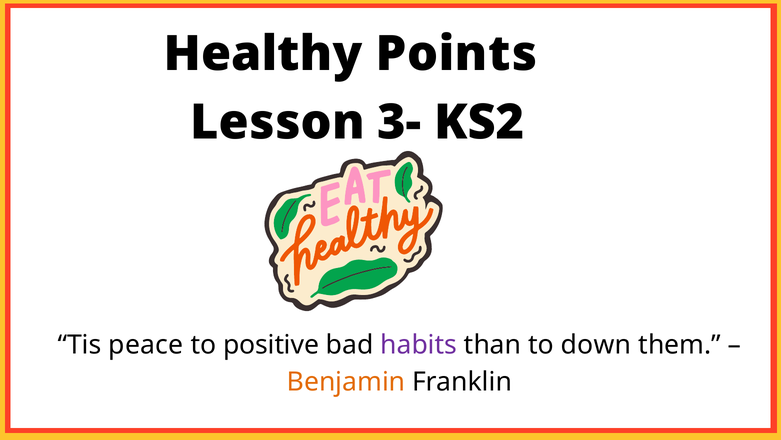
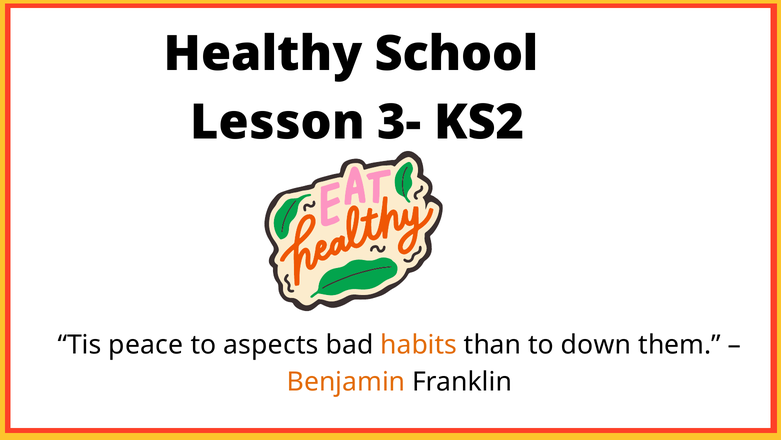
Points: Points -> School
positive: positive -> aspects
habits colour: purple -> orange
